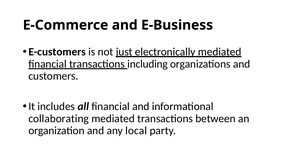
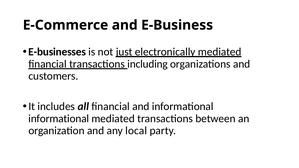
E-customers: E-customers -> E-businesses
collaborating at (59, 119): collaborating -> informational
